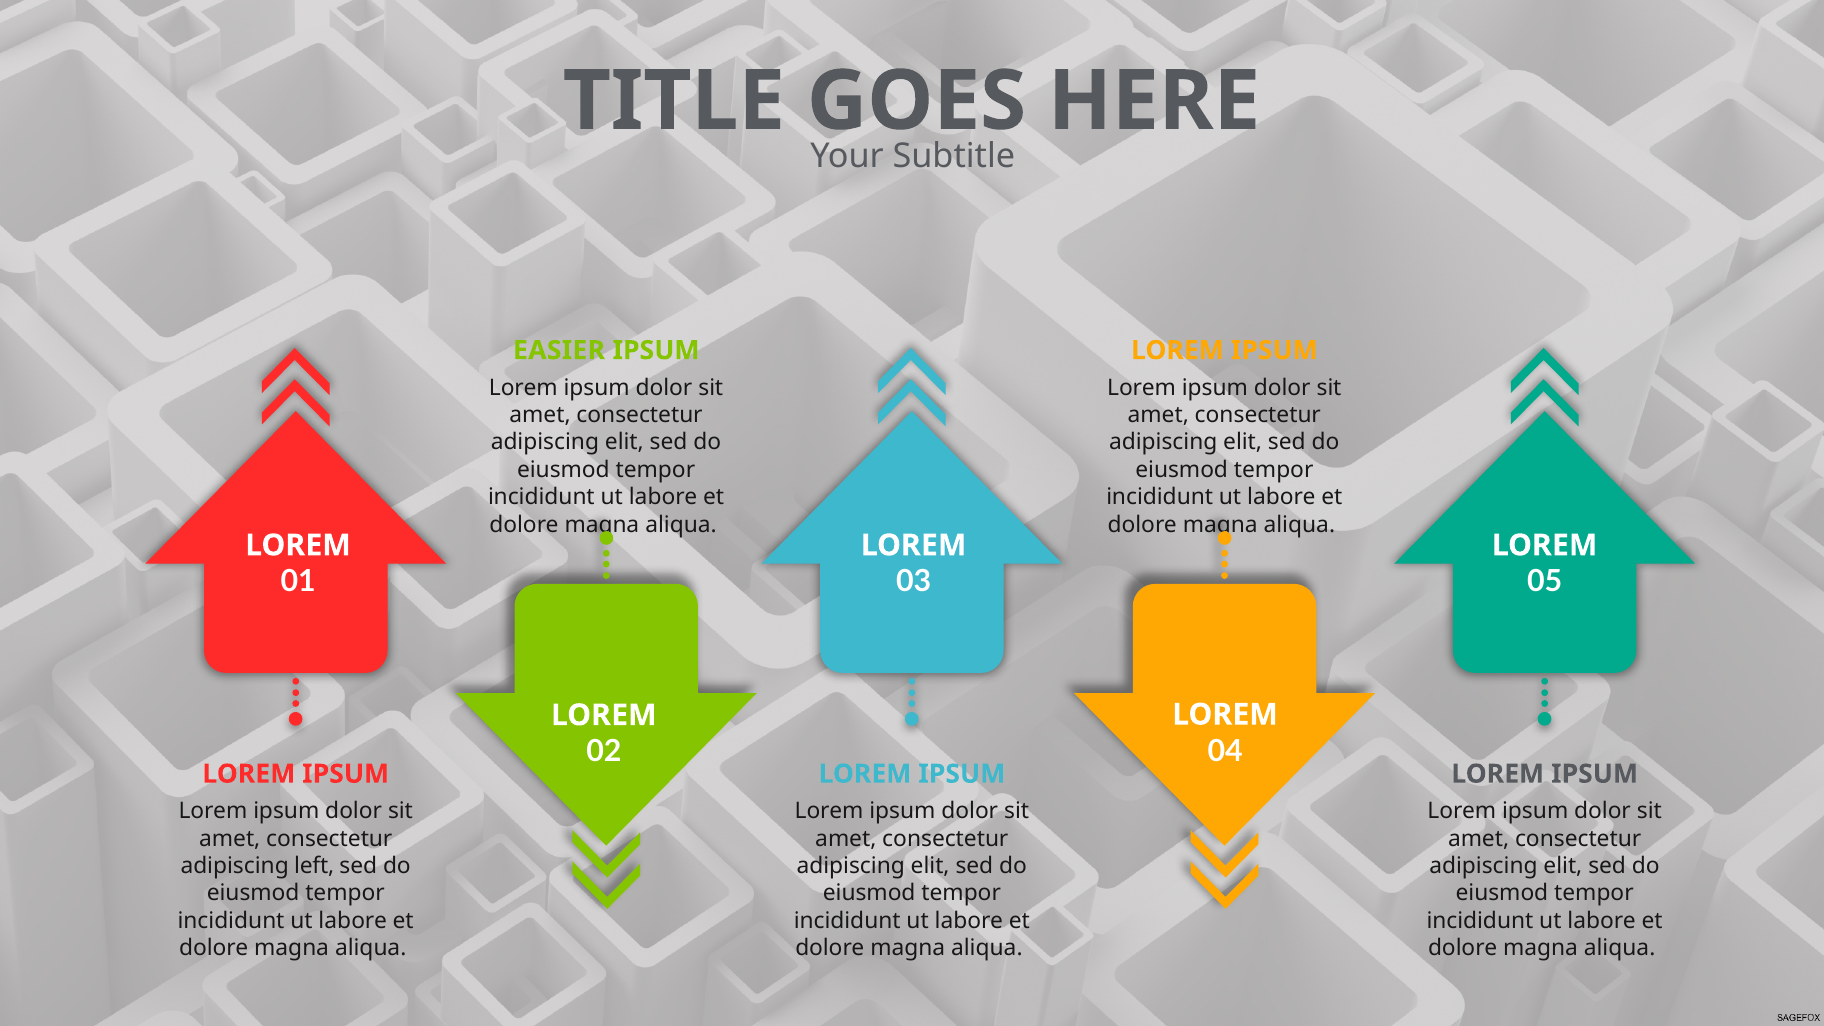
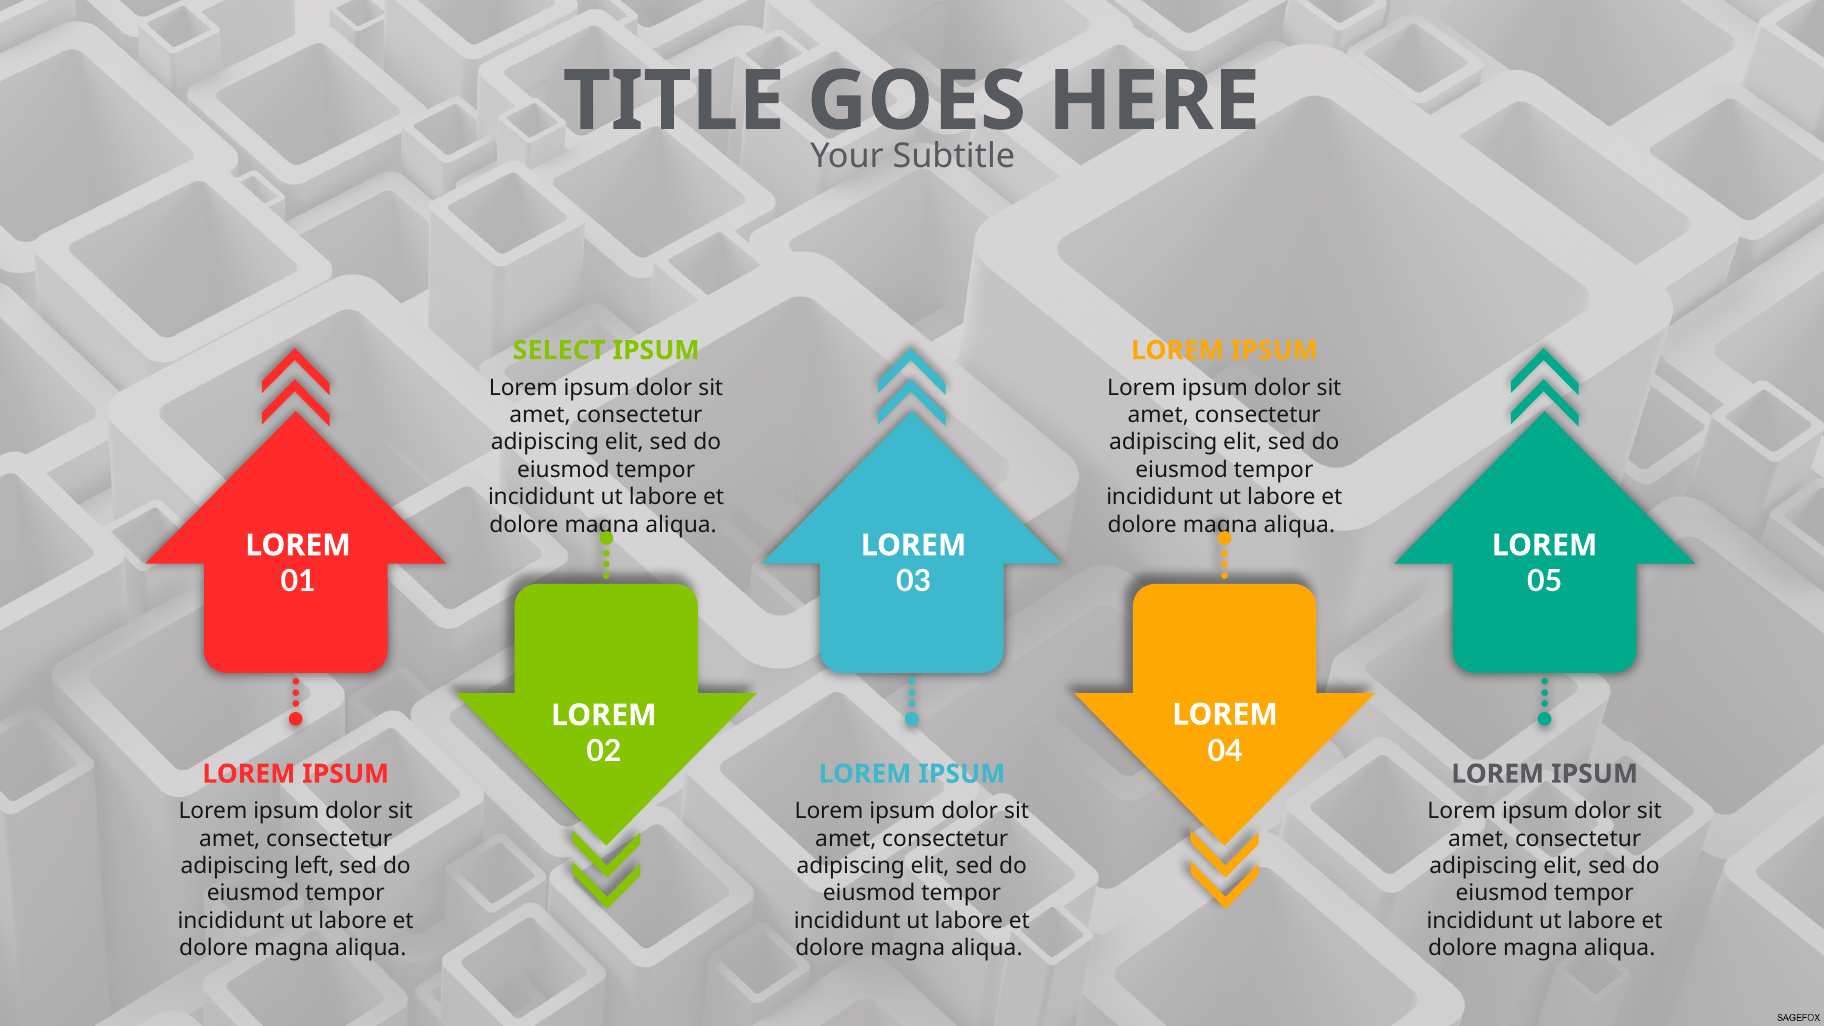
EASIER: EASIER -> SELECT
